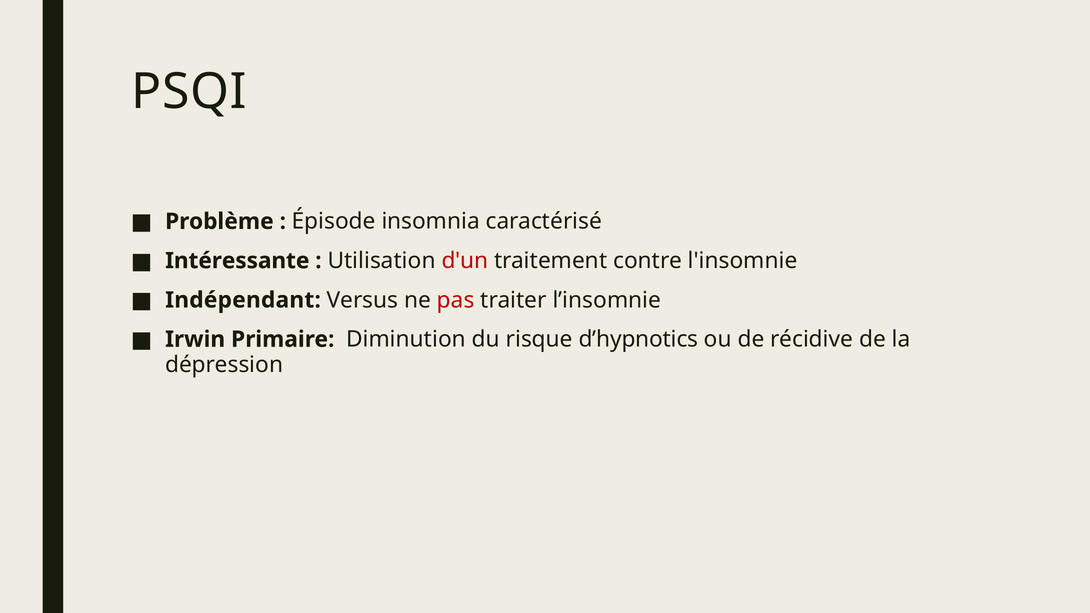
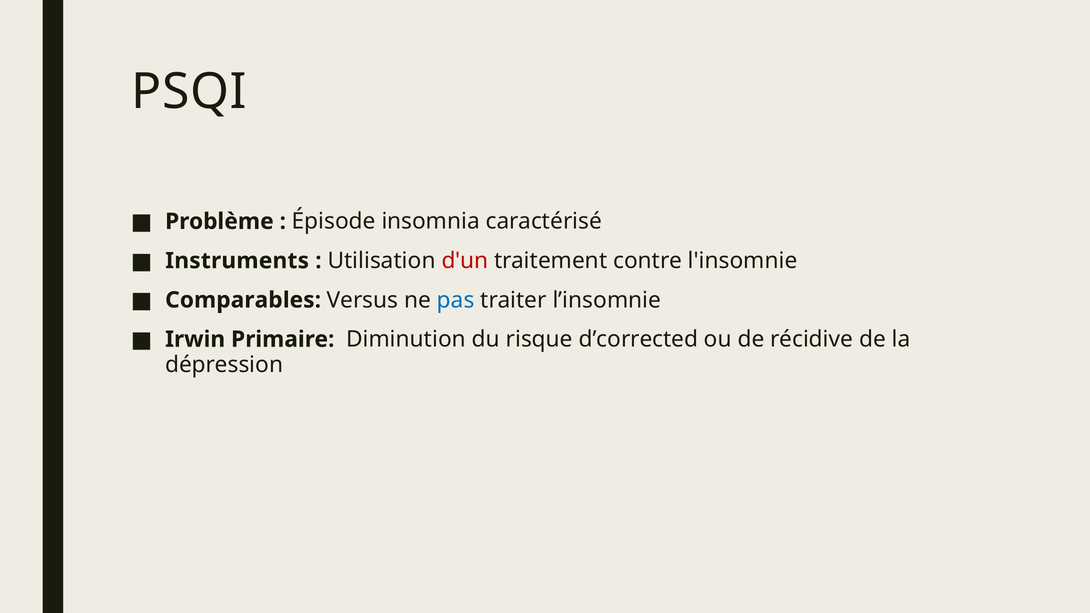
Intéressante: Intéressante -> Instruments
Indépendant: Indépendant -> Comparables
pas colour: red -> blue
d’hypnotics: d’hypnotics -> d’corrected
